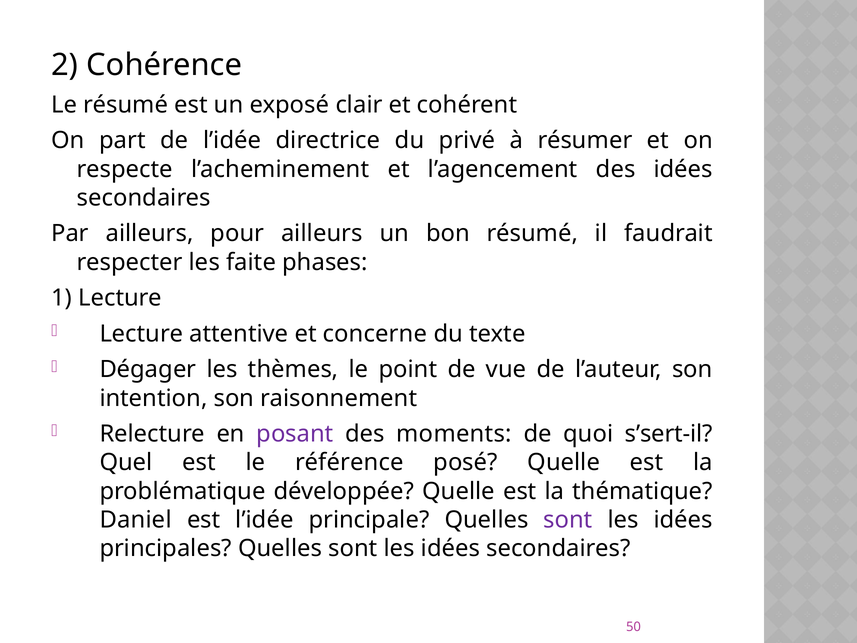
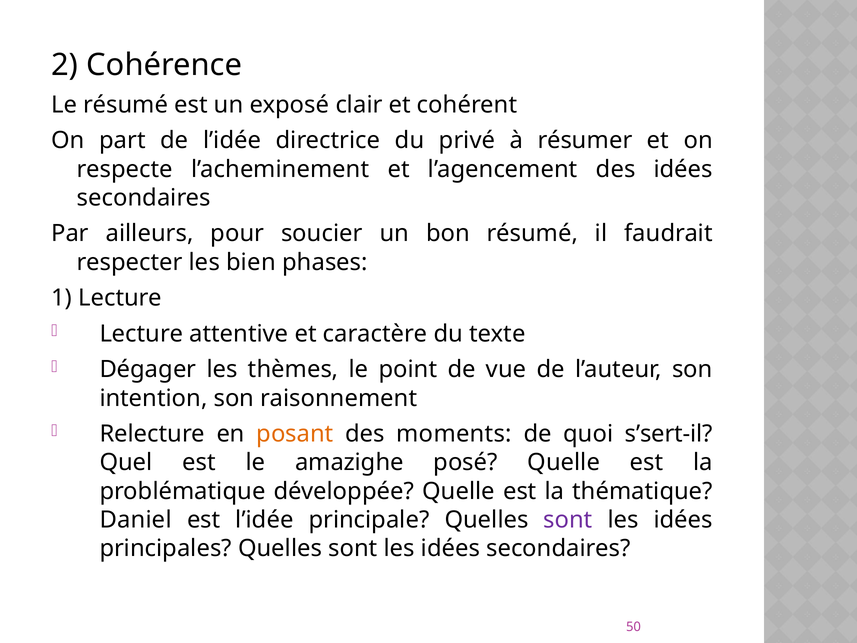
pour ailleurs: ailleurs -> soucier
faite: faite -> bien
concerne: concerne -> caractère
posant colour: purple -> orange
référence: référence -> amazighe
